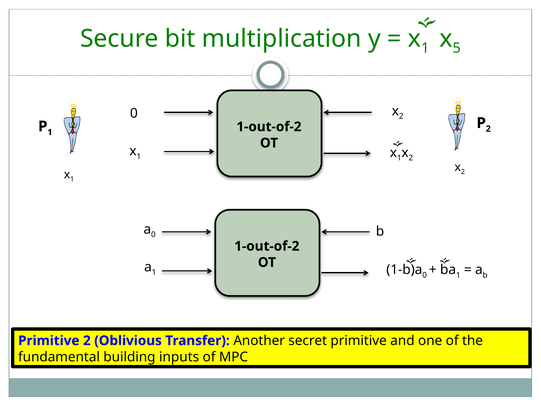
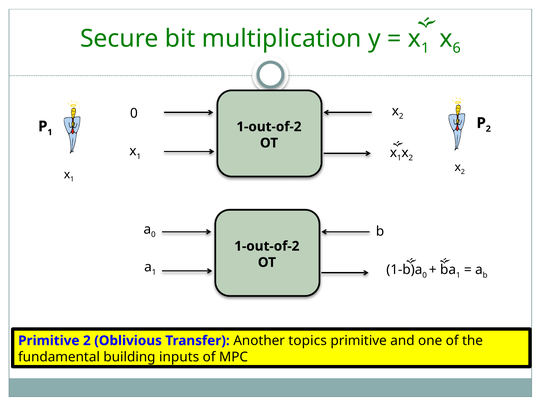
5: 5 -> 6
secret: secret -> topics
